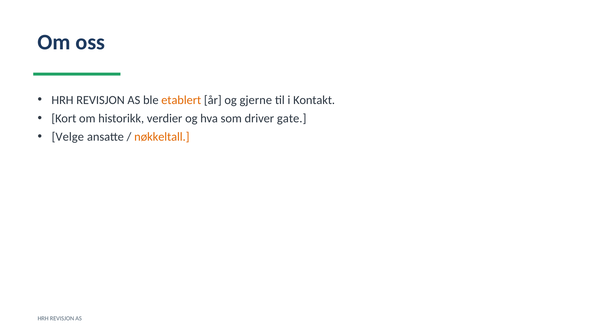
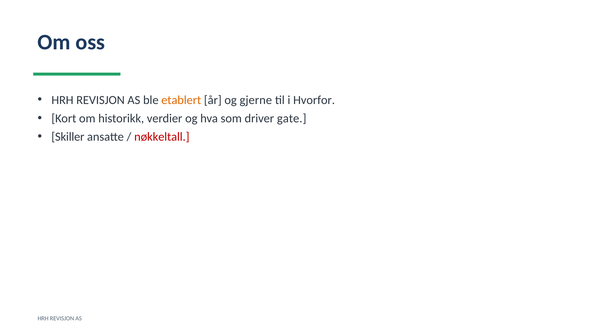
Kontakt: Kontakt -> Hvorfor
Velge: Velge -> Skiller
nøkkeltall colour: orange -> red
